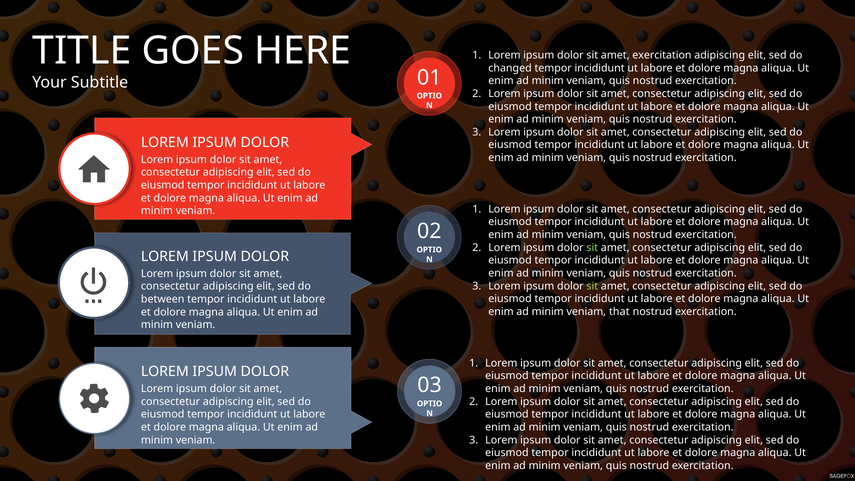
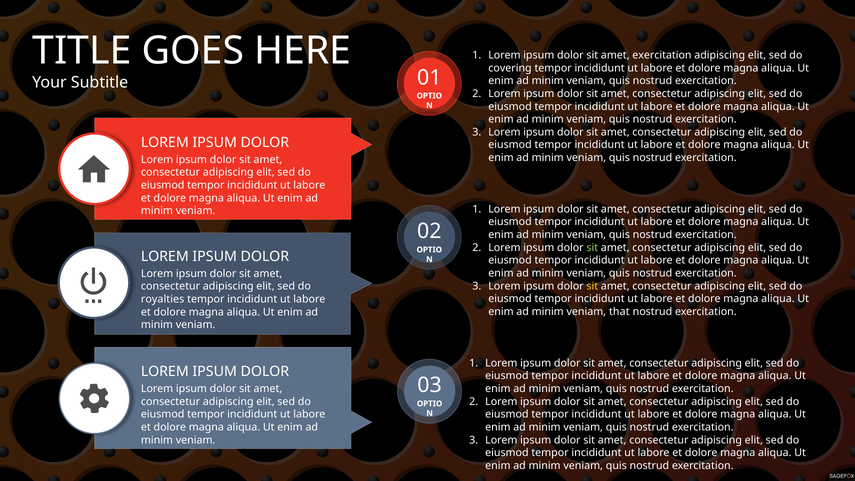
changed: changed -> covering
sit at (592, 286) colour: light green -> yellow
between: between -> royalties
